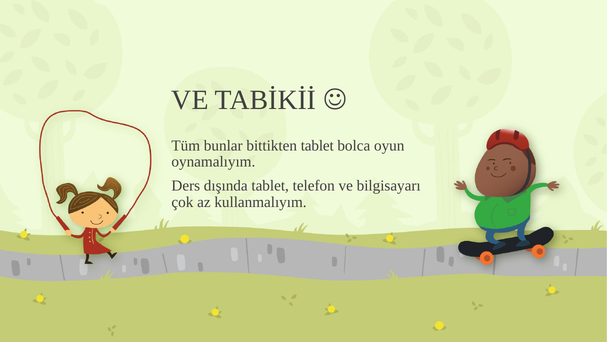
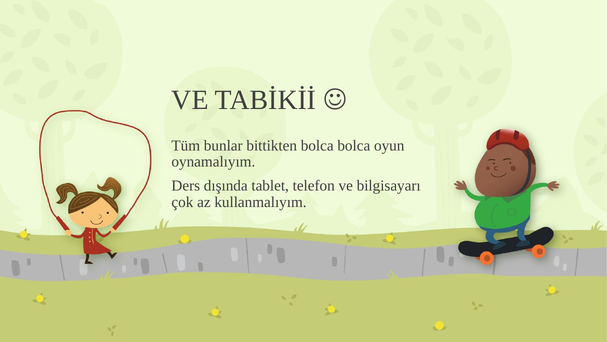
bittikten tablet: tablet -> bolca
